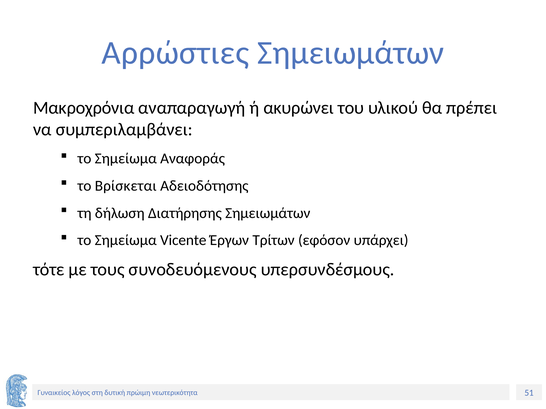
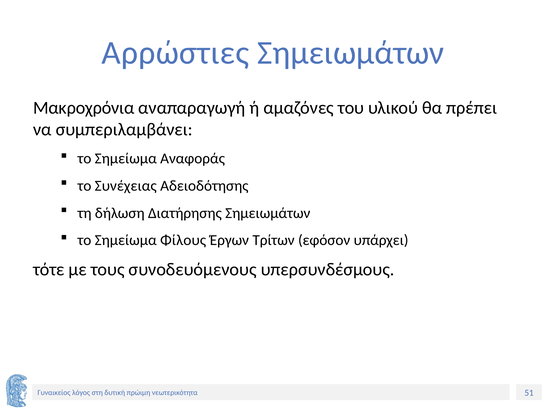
ακυρώνει: ακυρώνει -> αμαζόνες
Βρίσκεται: Βρίσκεται -> Συνέχειας
Vicente: Vicente -> Φίλους
